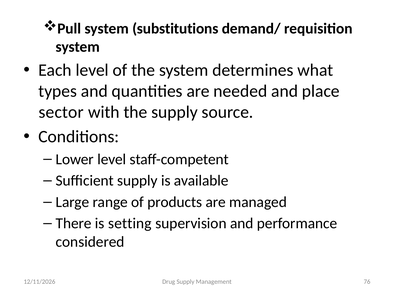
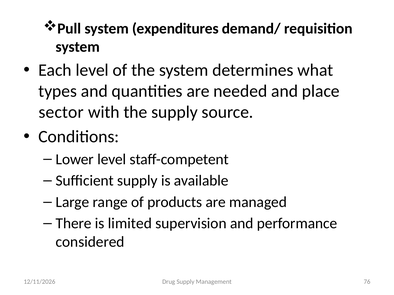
substitutions: substitutions -> expenditures
setting: setting -> limited
